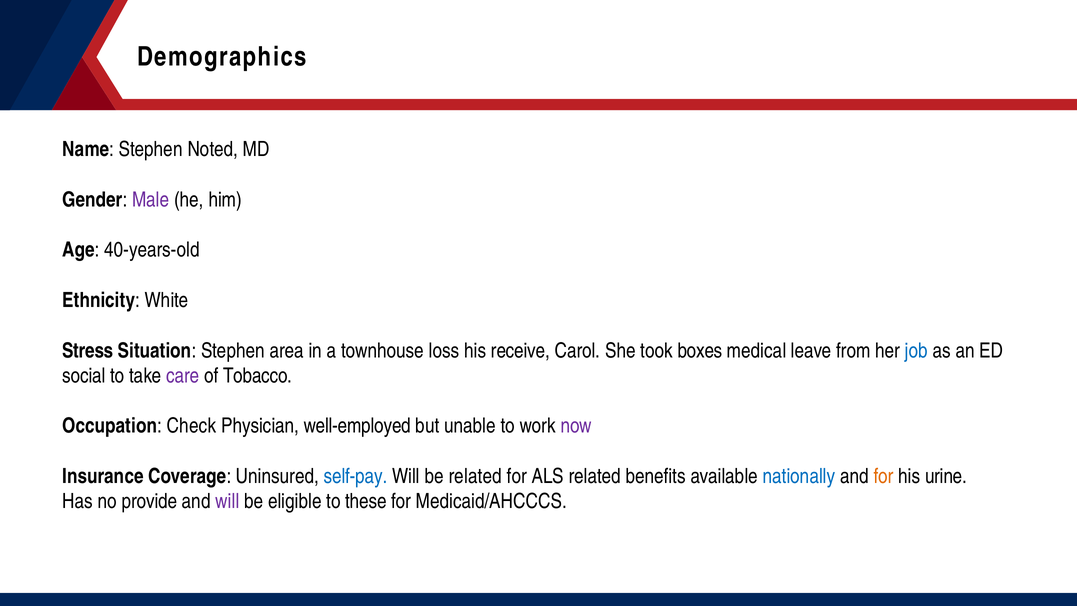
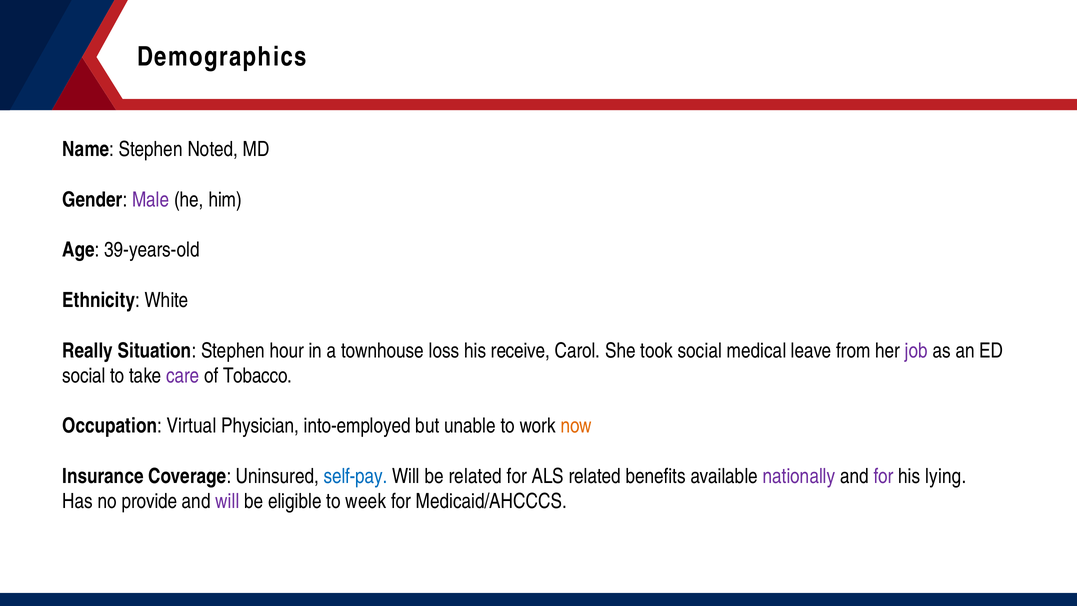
40-years-old: 40-years-old -> 39-years-old
Stress: Stress -> Really
area: area -> hour
took boxes: boxes -> social
job colour: blue -> purple
Check: Check -> Virtual
well-employed: well-employed -> into-employed
now colour: purple -> orange
nationally colour: blue -> purple
for at (884, 476) colour: orange -> purple
urine: urine -> lying
these: these -> week
